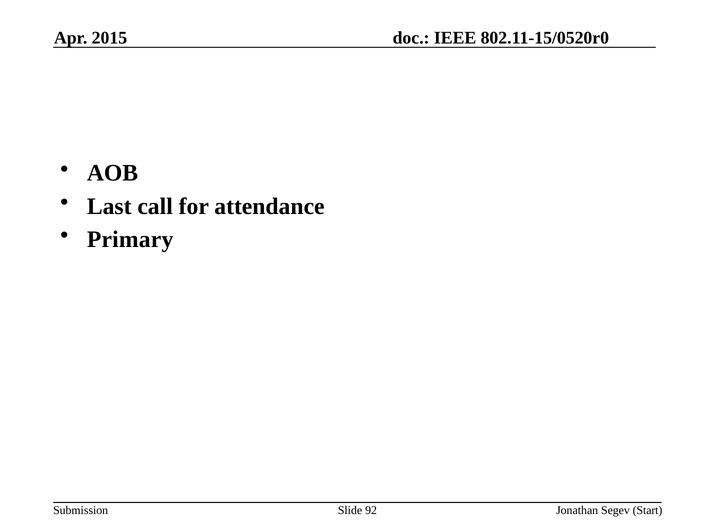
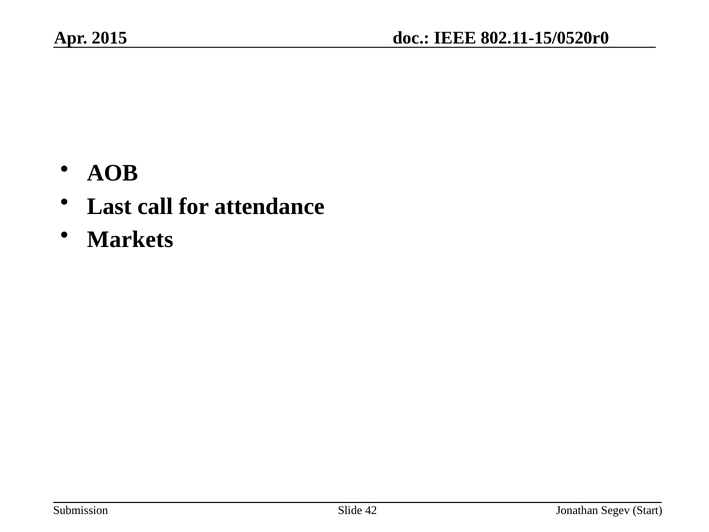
Primary: Primary -> Markets
92: 92 -> 42
